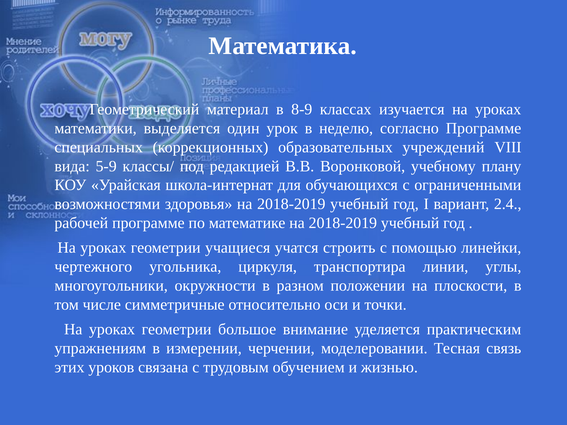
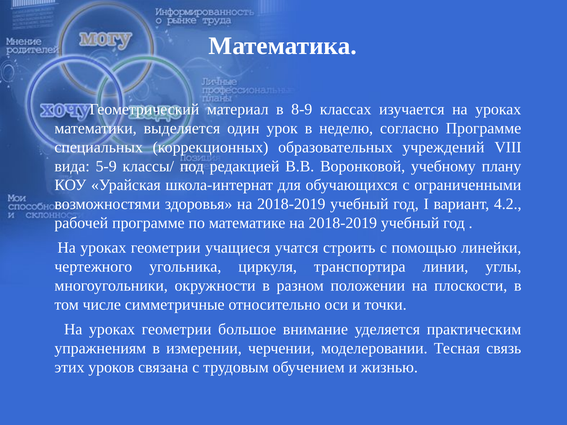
2.4: 2.4 -> 4.2
